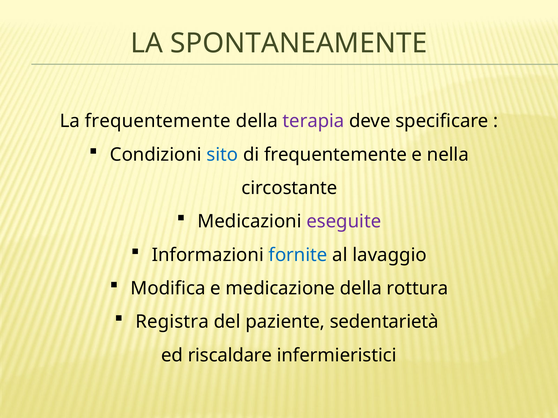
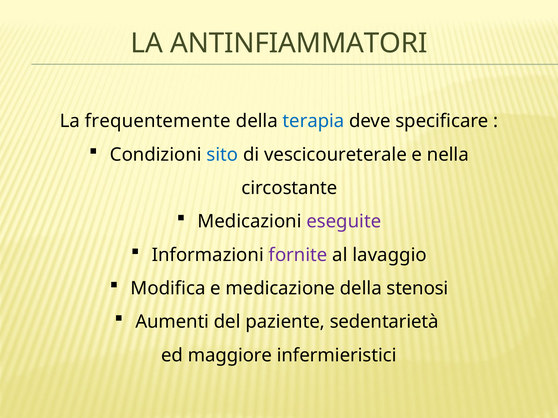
SPONTANEAMENTE: SPONTANEAMENTE -> ANTINFIAMMATORI
terapia colour: purple -> blue
di frequentemente: frequentemente -> vescicoureterale
fornite colour: blue -> purple
rottura: rottura -> stenosi
Registra: Registra -> Aumenti
riscaldare: riscaldare -> maggiore
